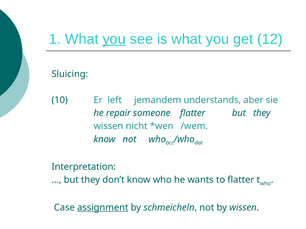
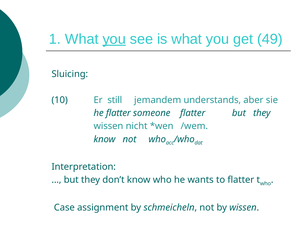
12: 12 -> 49
left: left -> still
he repair: repair -> flatter
assignment underline: present -> none
